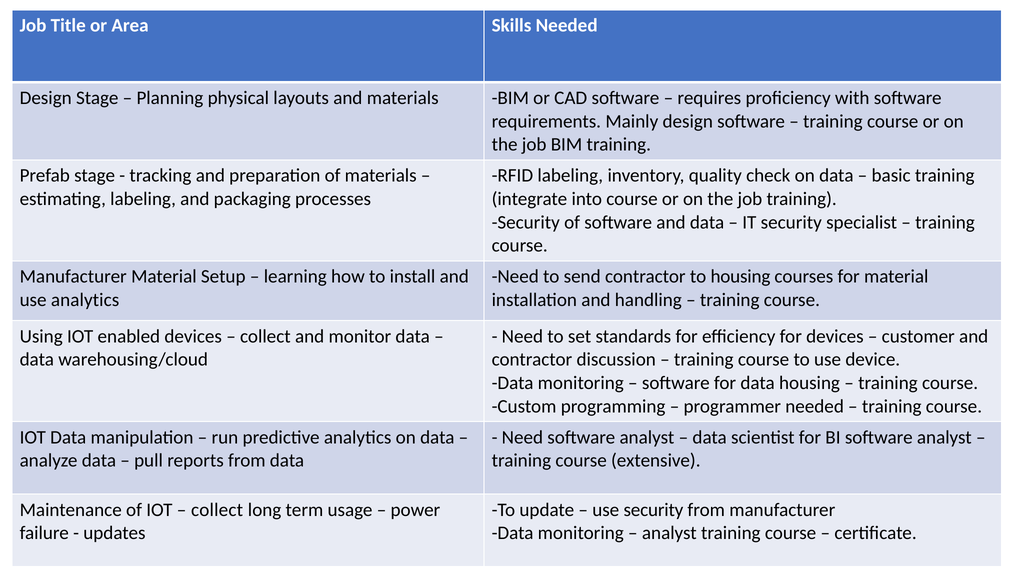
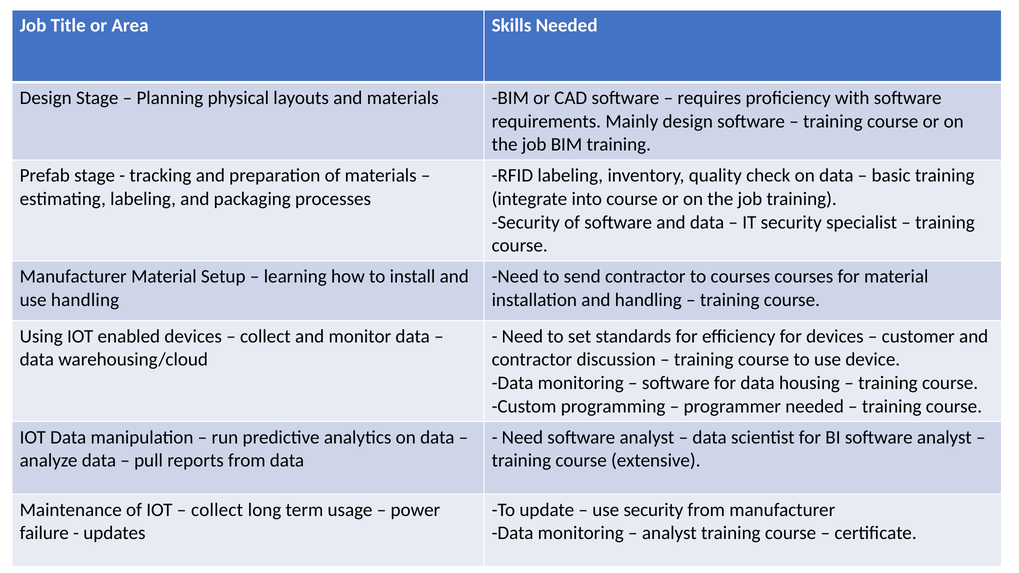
to housing: housing -> courses
use analytics: analytics -> handling
